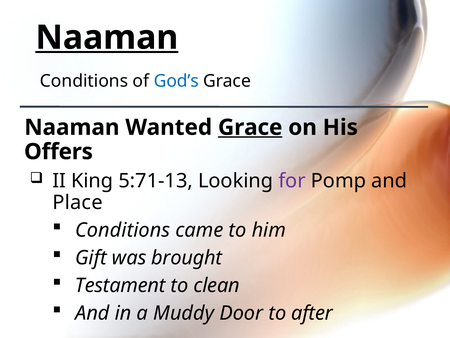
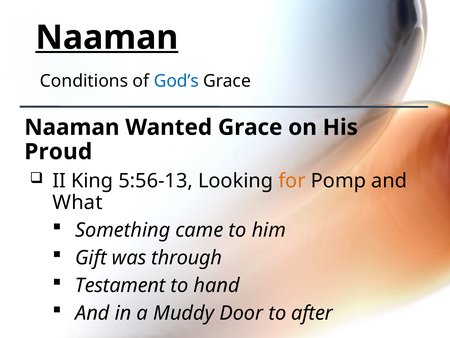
Grace at (250, 127) underline: present -> none
Offers: Offers -> Proud
5:71-13: 5:71-13 -> 5:56-13
for colour: purple -> orange
Place: Place -> What
Conditions at (123, 230): Conditions -> Something
brought: brought -> through
clean: clean -> hand
